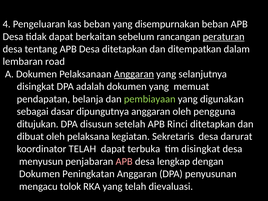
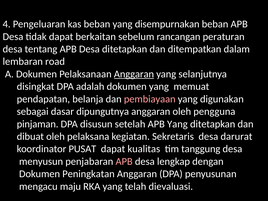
peraturan underline: present -> none
pembiayaan colour: light green -> pink
ditujukan: ditujukan -> pinjaman
APB Rinci: Rinci -> Yang
koordinator TELAH: TELAH -> PUSAT
terbuka: terbuka -> kualitas
tim disingkat: disingkat -> tanggung
tolok: tolok -> maju
